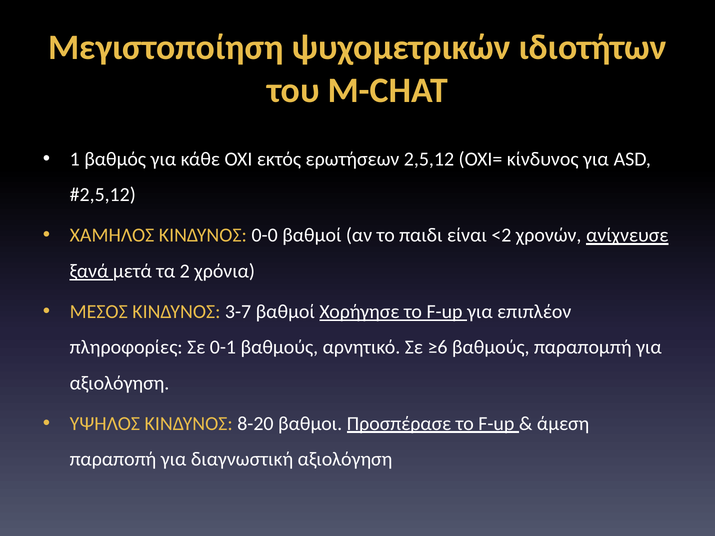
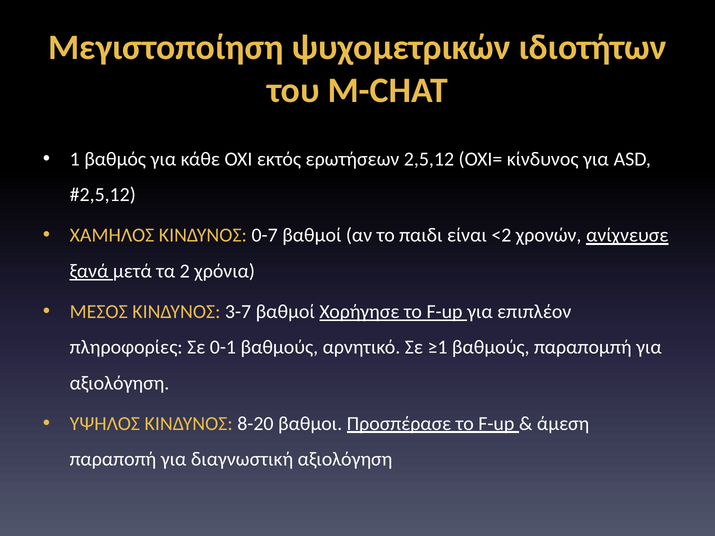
0-0: 0-0 -> 0-7
≥6: ≥6 -> ≥1
